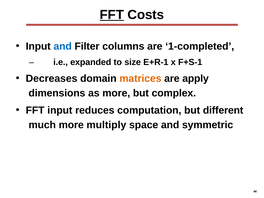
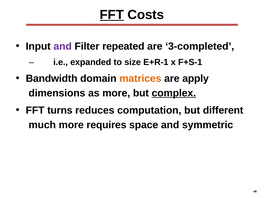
and at (63, 46) colour: blue -> purple
columns: columns -> repeated
1-completed: 1-completed -> 3-completed
Decreases: Decreases -> Bandwidth
complex underline: none -> present
FFT input: input -> turns
multiply: multiply -> requires
